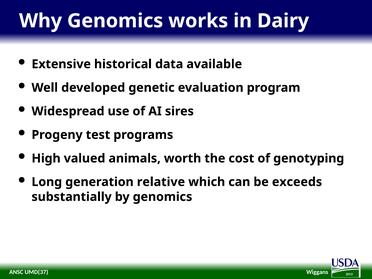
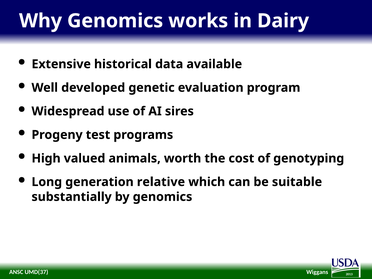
exceeds: exceeds -> suitable
